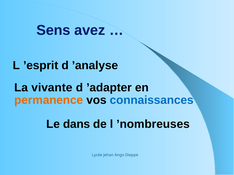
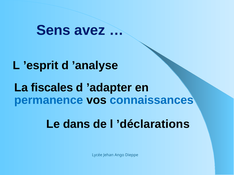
vivante: vivante -> fiscales
permanence colour: orange -> blue
’nombreuses: ’nombreuses -> ’déclarations
